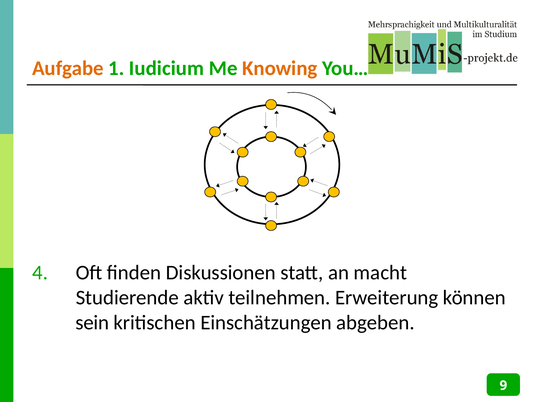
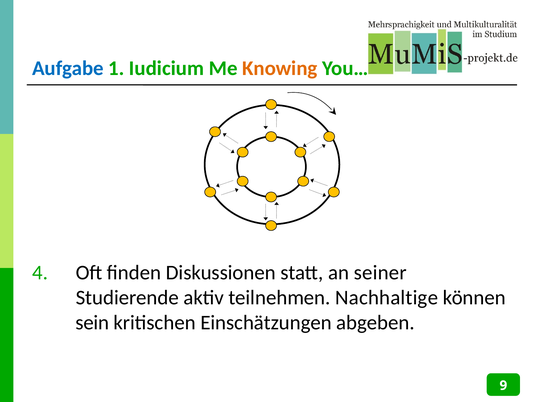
Aufgabe colour: orange -> blue
macht: macht -> seiner
Erweiterung: Erweiterung -> Nachhaltige
